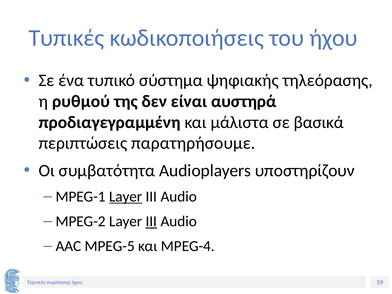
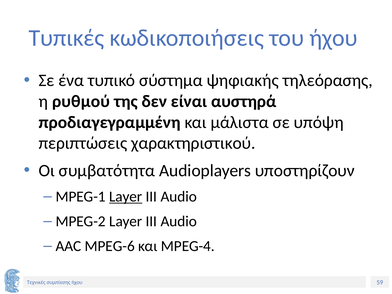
βασικά: βασικά -> υπόψη
παρατηρήσουμε: παρατηρήσουμε -> χαρακτηριστικού
III at (151, 221) underline: present -> none
MPEG-5: MPEG-5 -> MPEG-6
